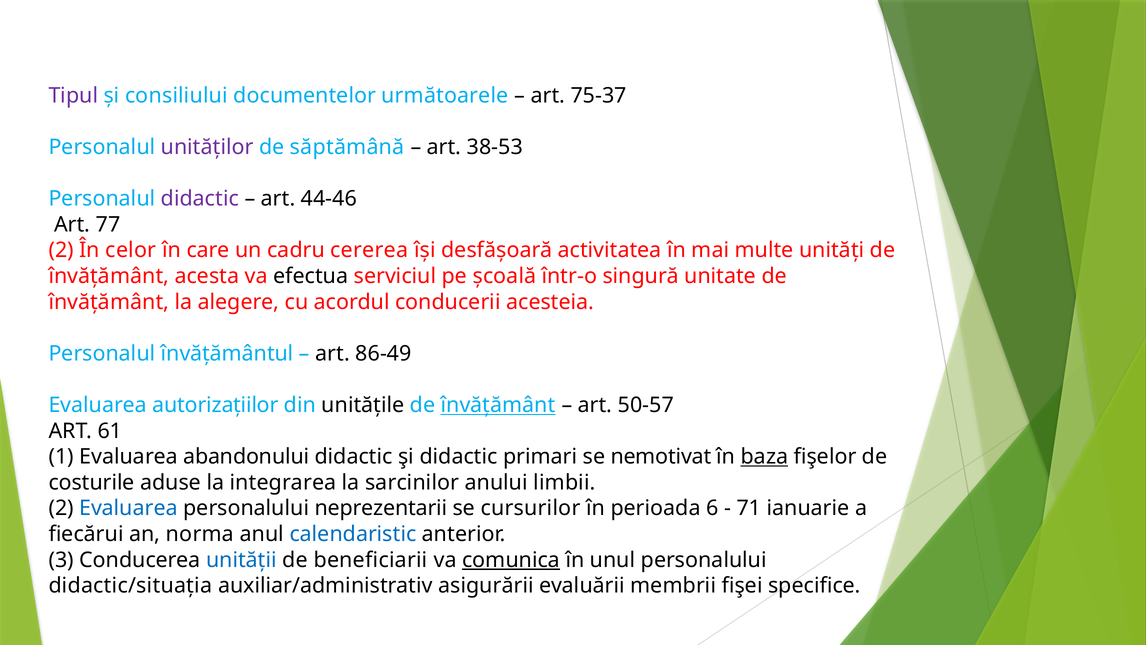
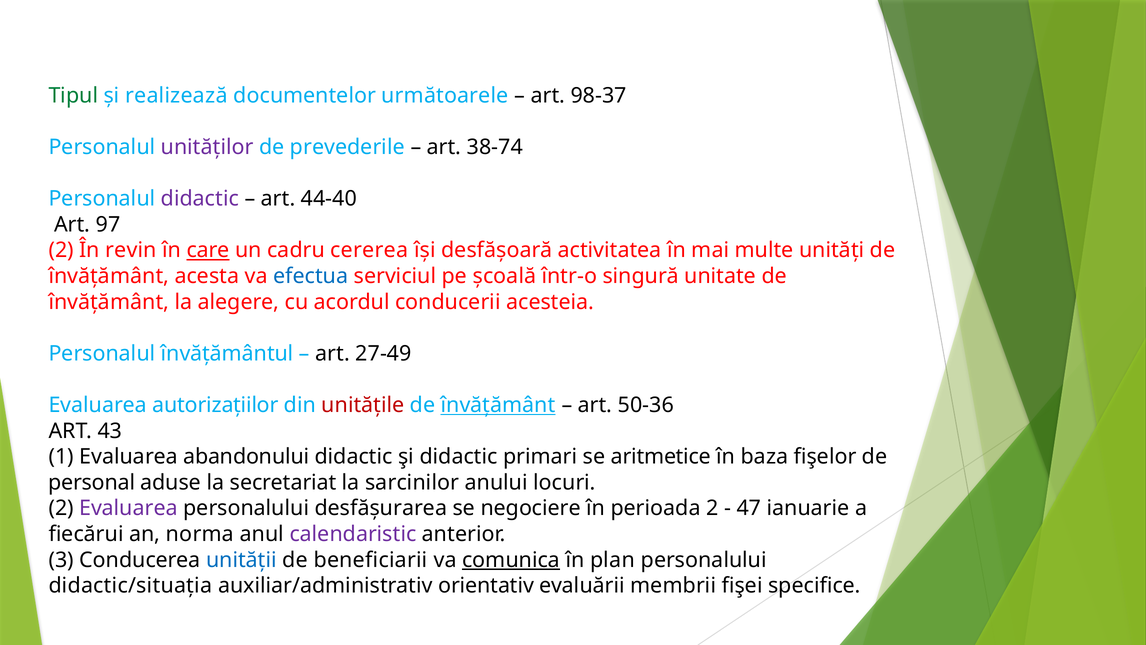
Tipul colour: purple -> green
consiliului: consiliului -> realizează
75-37: 75-37 -> 98-37
săptămână: săptămână -> prevederile
38-53: 38-53 -> 38-74
44-46: 44-46 -> 44-40
77: 77 -> 97
celor: celor -> revin
care underline: none -> present
efectua colour: black -> blue
86-49: 86-49 -> 27-49
unităţile colour: black -> red
50-57: 50-57 -> 50-36
61: 61 -> 43
nemotivat: nemotivat -> aritmetice
baza underline: present -> none
costurile: costurile -> personal
integrarea: integrarea -> secretariat
limbii: limbii -> locuri
Evaluarea at (128, 508) colour: blue -> purple
neprezentarii: neprezentarii -> desfăşurarea
cursurilor: cursurilor -> negociere
perioada 6: 6 -> 2
71: 71 -> 47
calendaristic colour: blue -> purple
unul: unul -> plan
asigurării: asigurării -> orientativ
